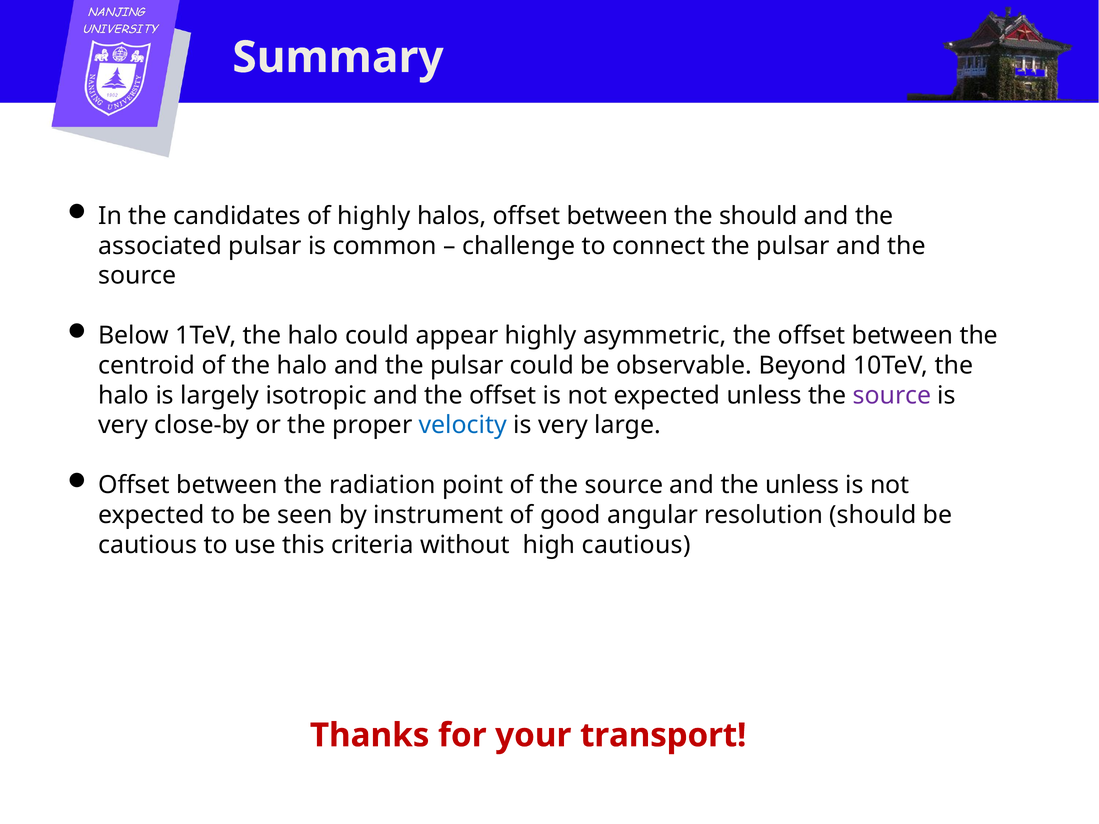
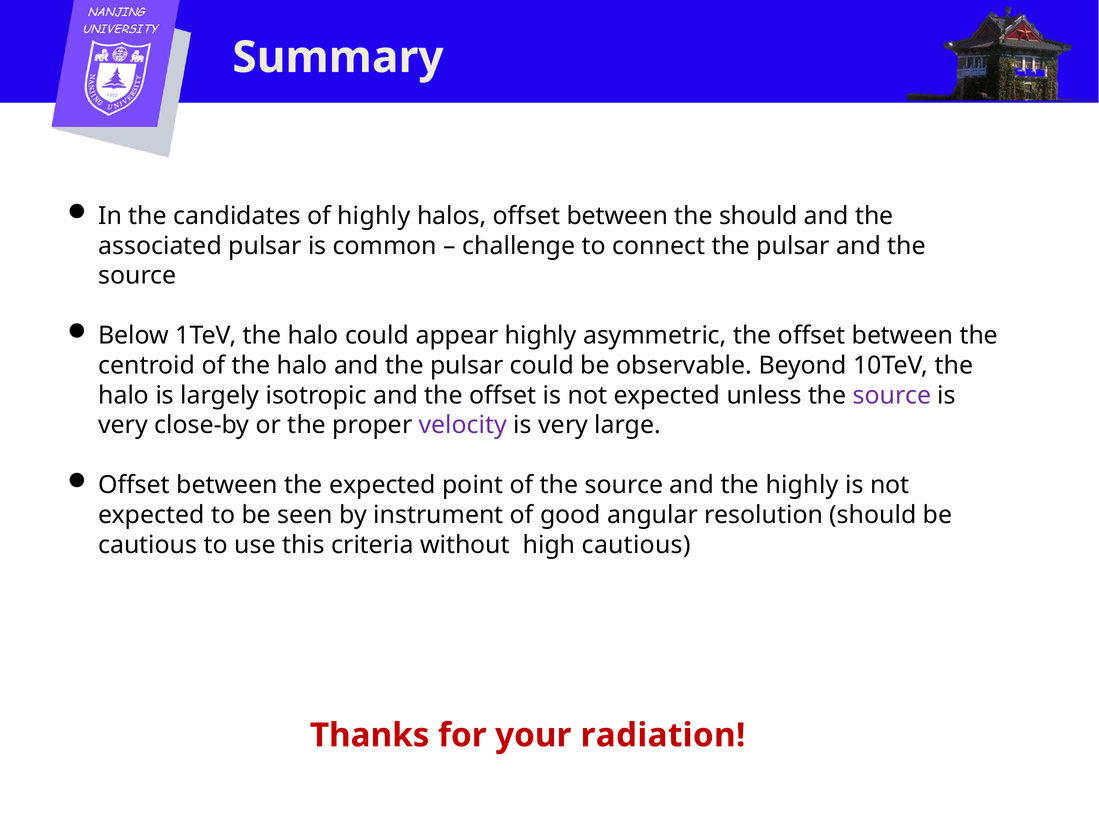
velocity colour: blue -> purple
the radiation: radiation -> expected
the unless: unless -> highly
transport: transport -> radiation
